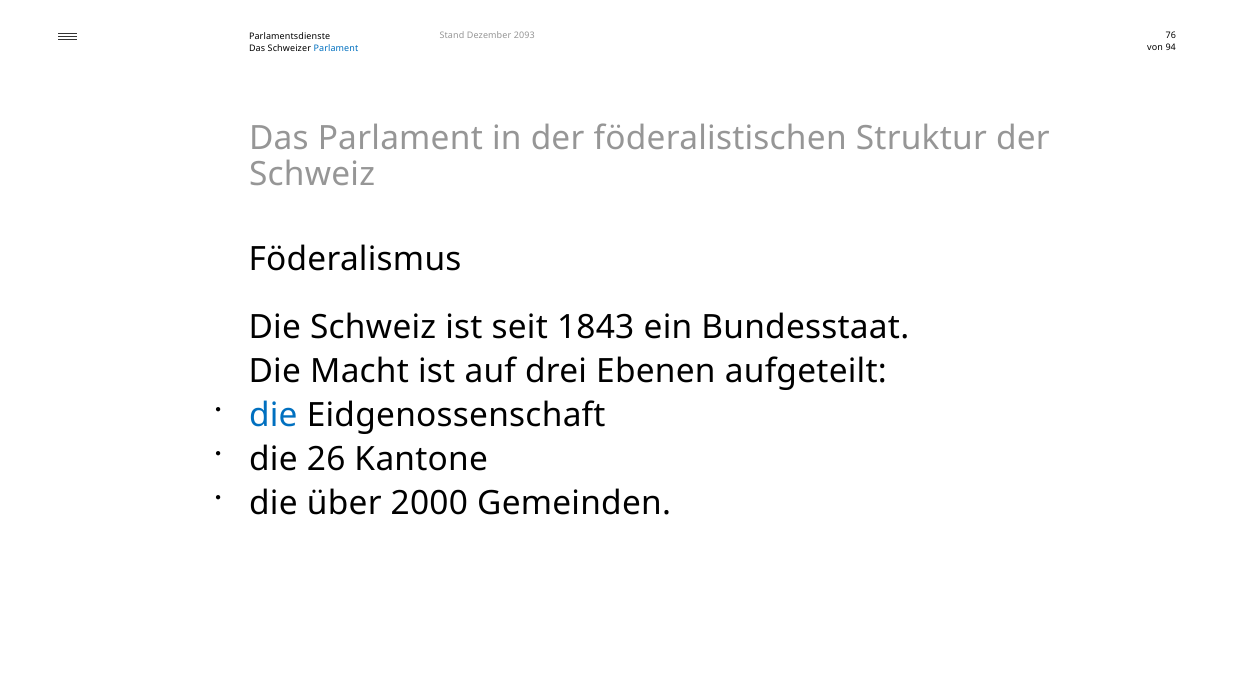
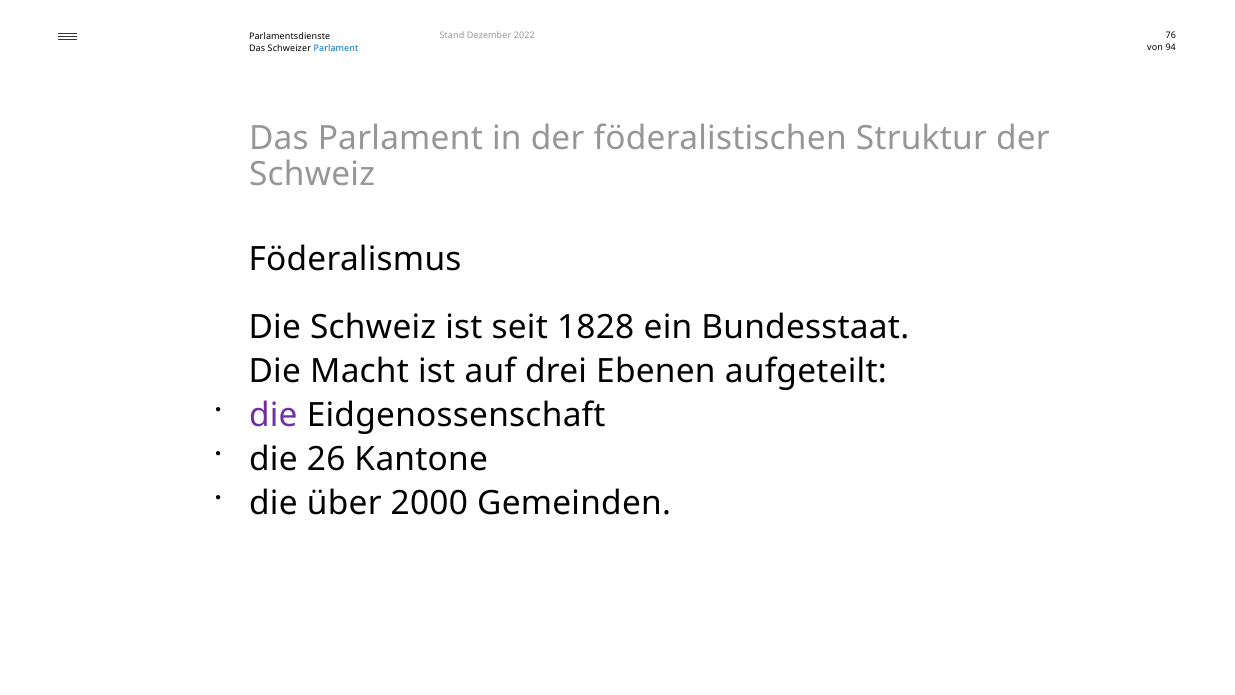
2093: 2093 -> 2022
1843: 1843 -> 1828
die at (273, 415) colour: blue -> purple
